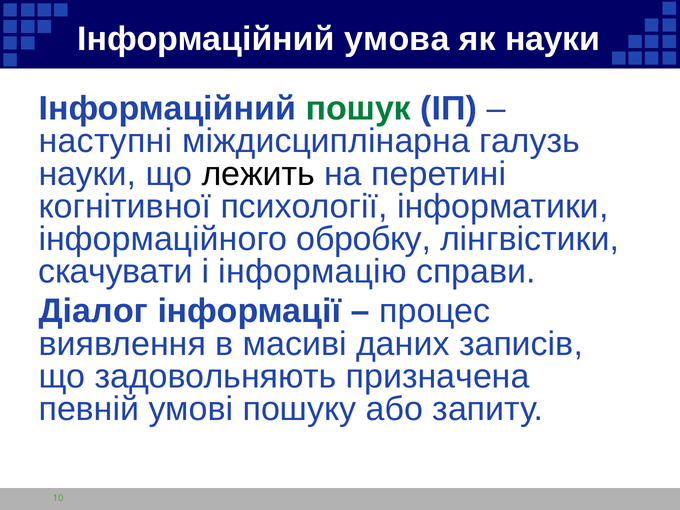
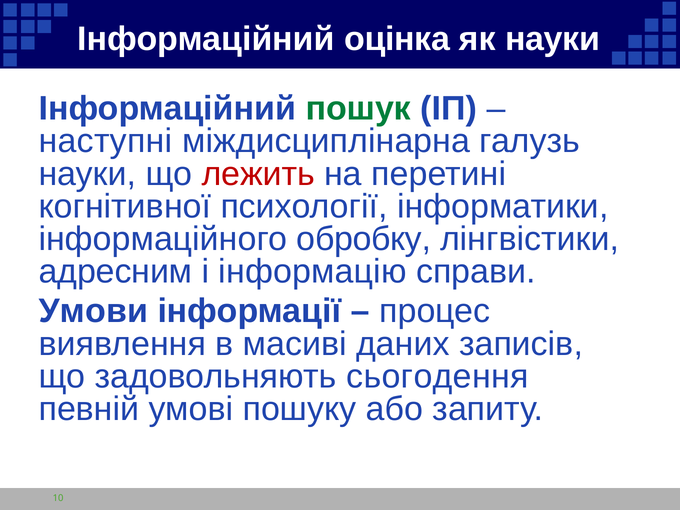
умова: умова -> оцінка
лежить colour: black -> red
скачувати: скачувати -> адресним
Діалог: Діалог -> Умови
призначена: призначена -> сьогодення
